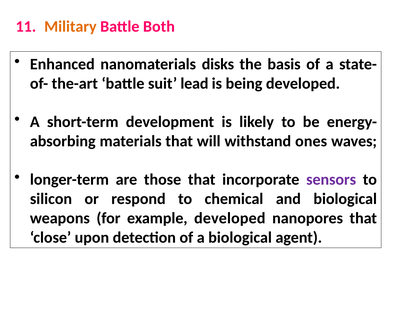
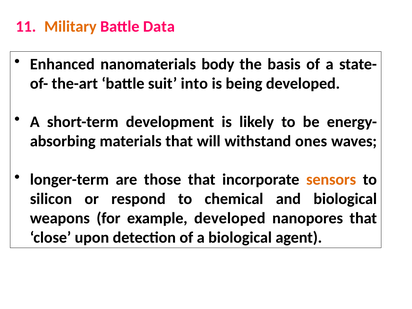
Both: Both -> Data
disks: disks -> body
lead: lead -> into
sensors colour: purple -> orange
